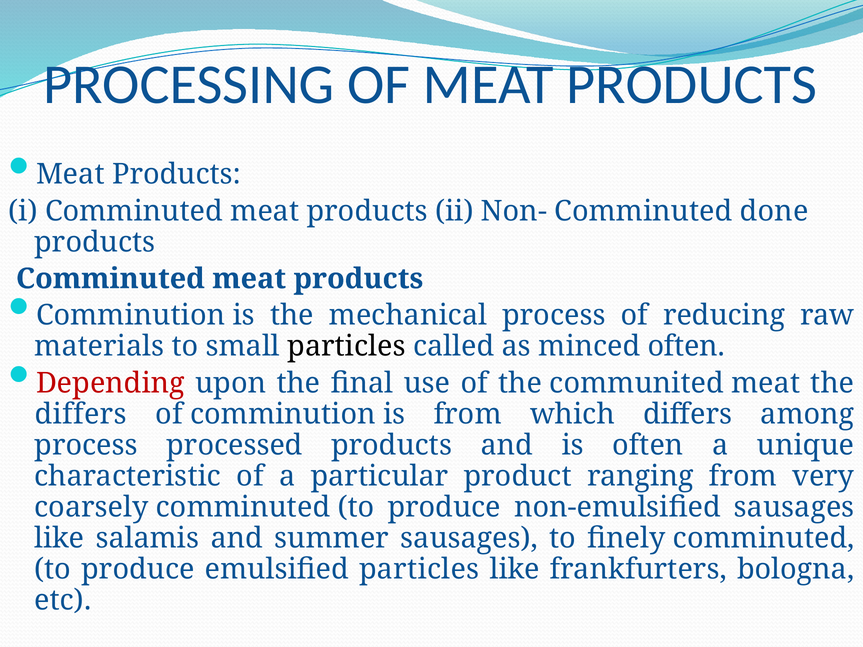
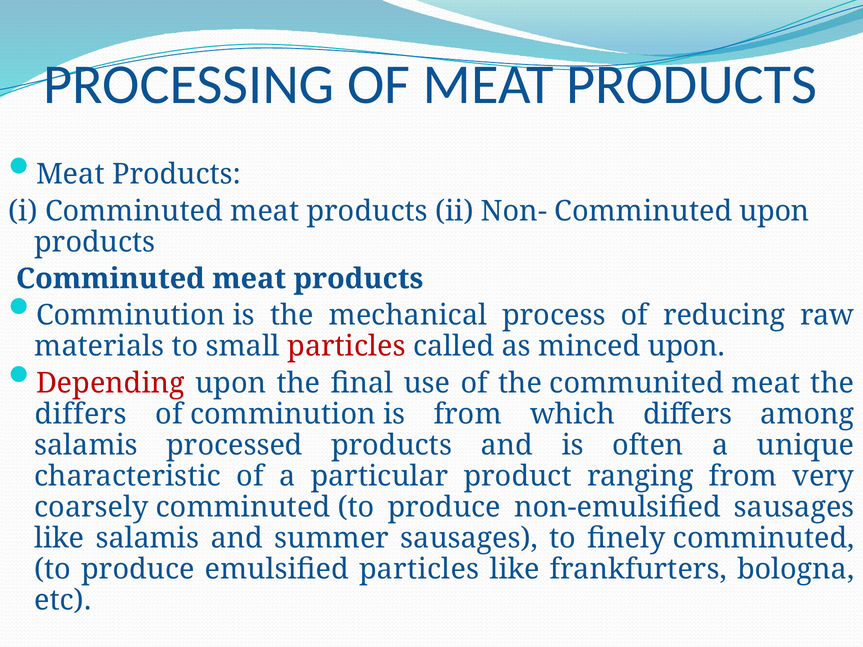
Comminuted done: done -> upon
particles at (346, 347) colour: black -> red
minced often: often -> upon
process at (86, 445): process -> salamis
